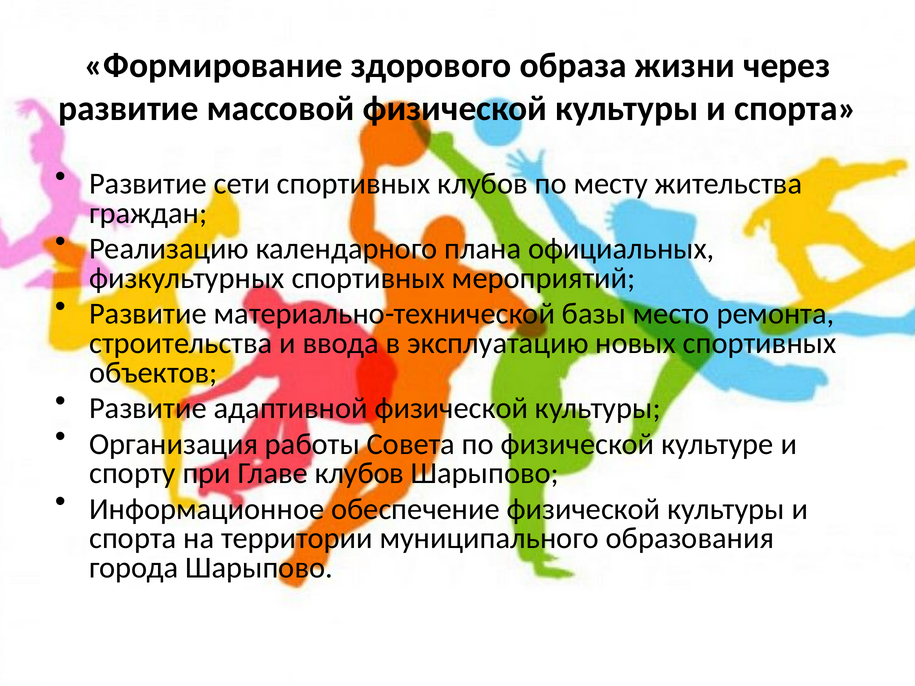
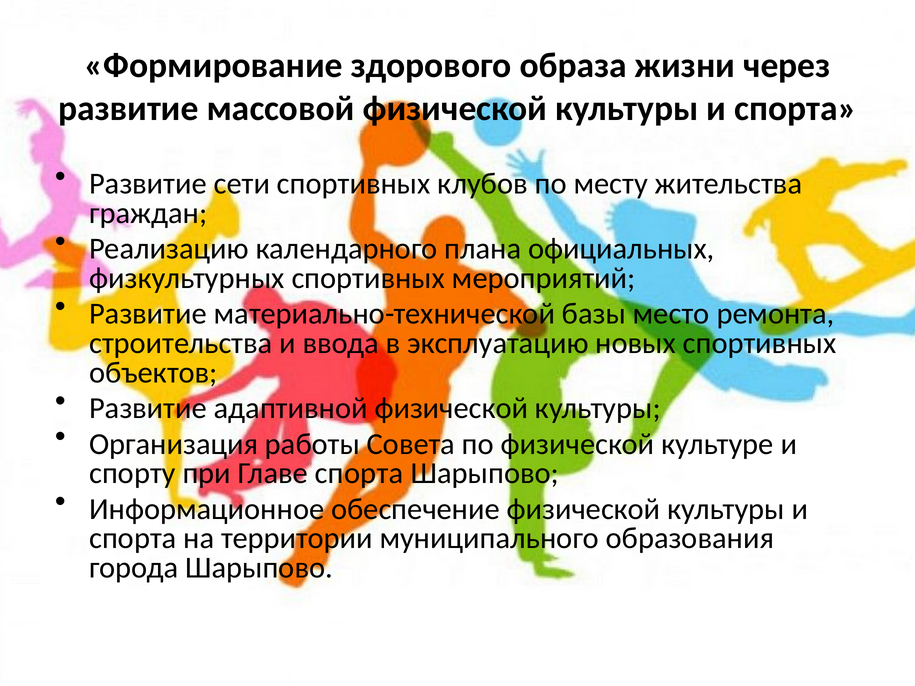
Главе клубов: клубов -> спорта
